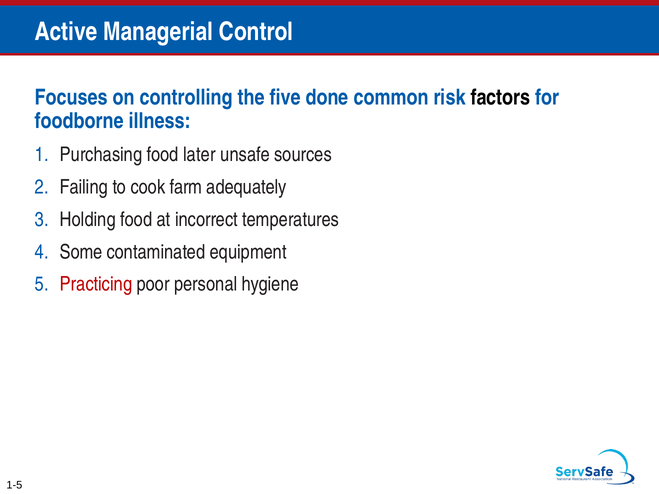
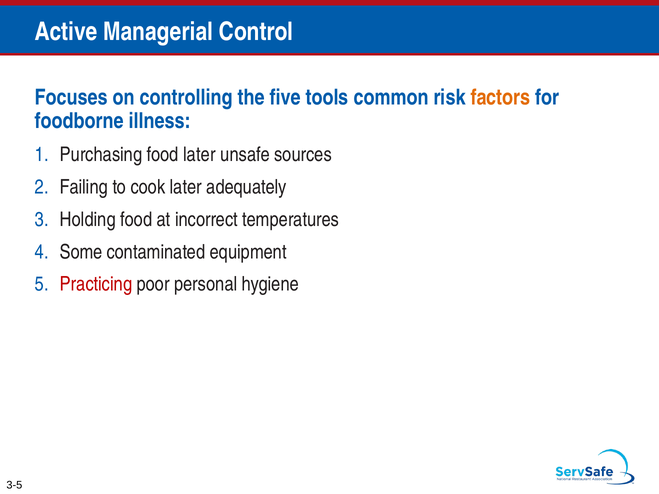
done: done -> tools
factors colour: black -> orange
cook farm: farm -> later
1-5: 1-5 -> 3-5
